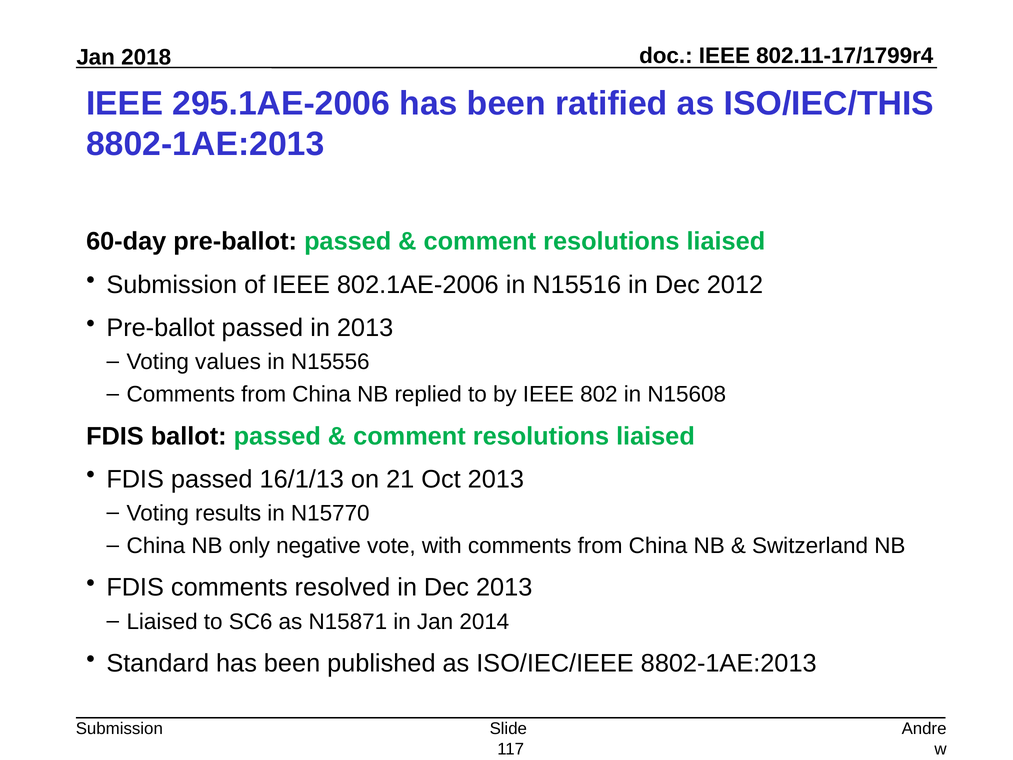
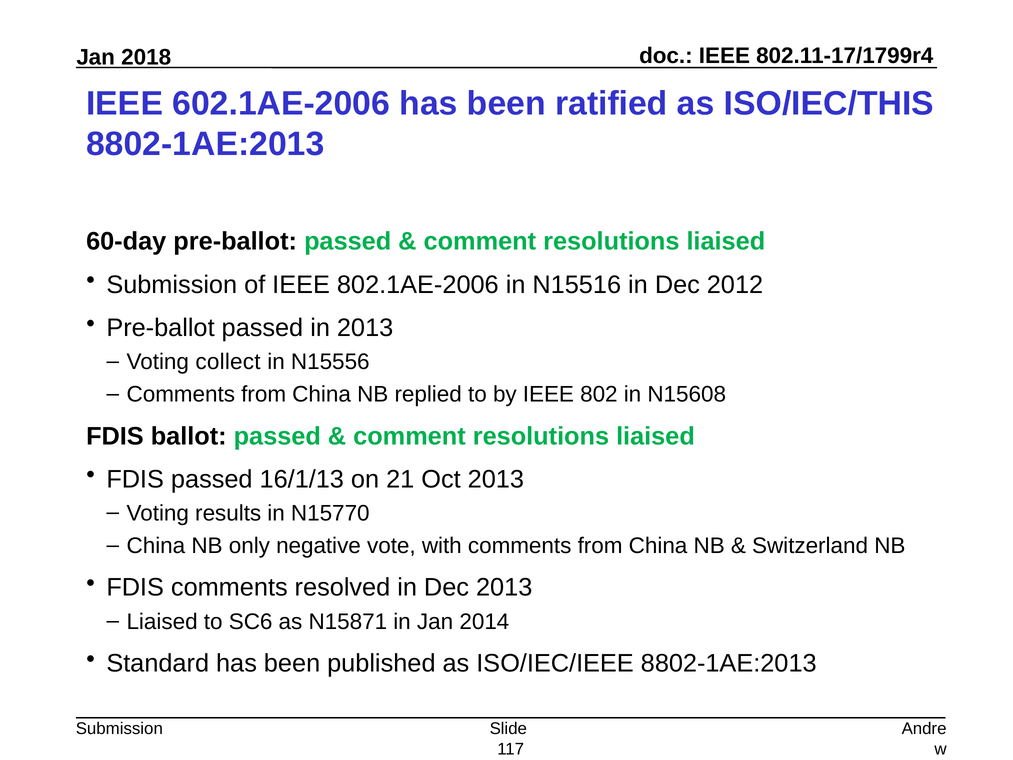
295.1AE-2006: 295.1AE-2006 -> 602.1AE-2006
values: values -> collect
